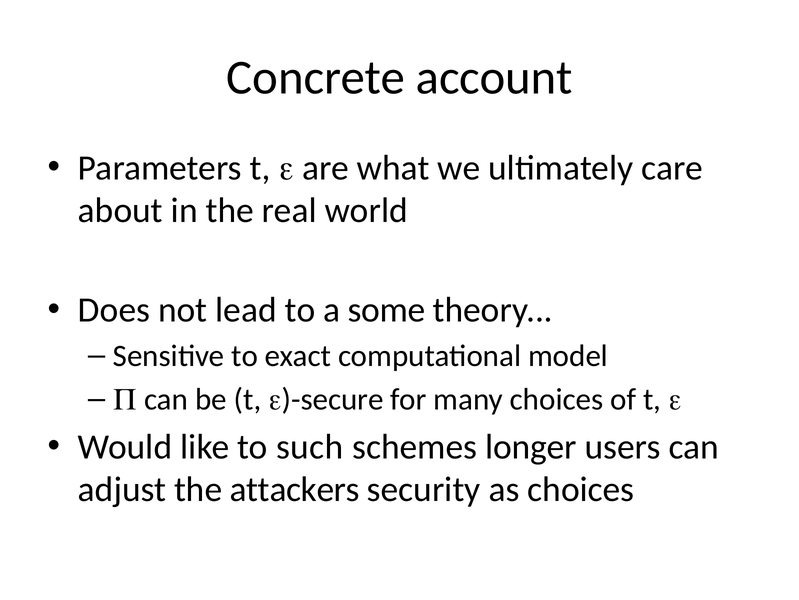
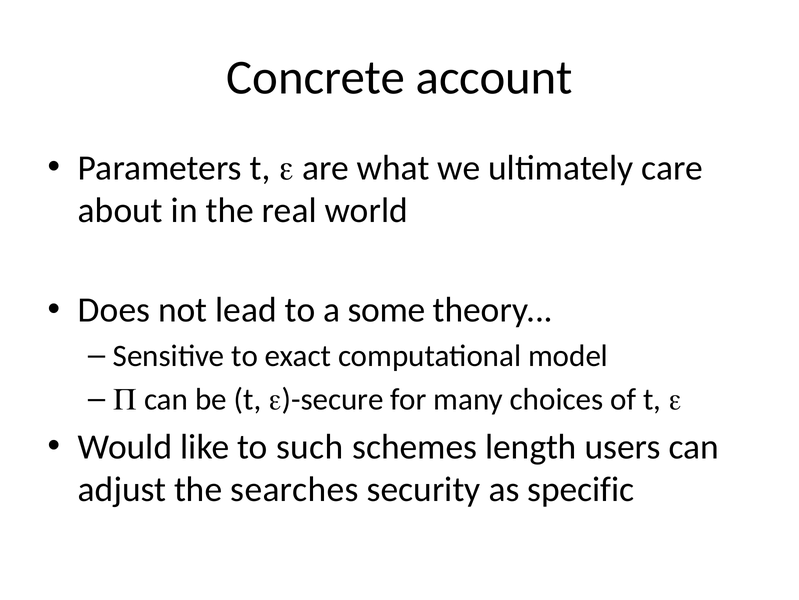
longer: longer -> length
attackers: attackers -> searches
as choices: choices -> specific
